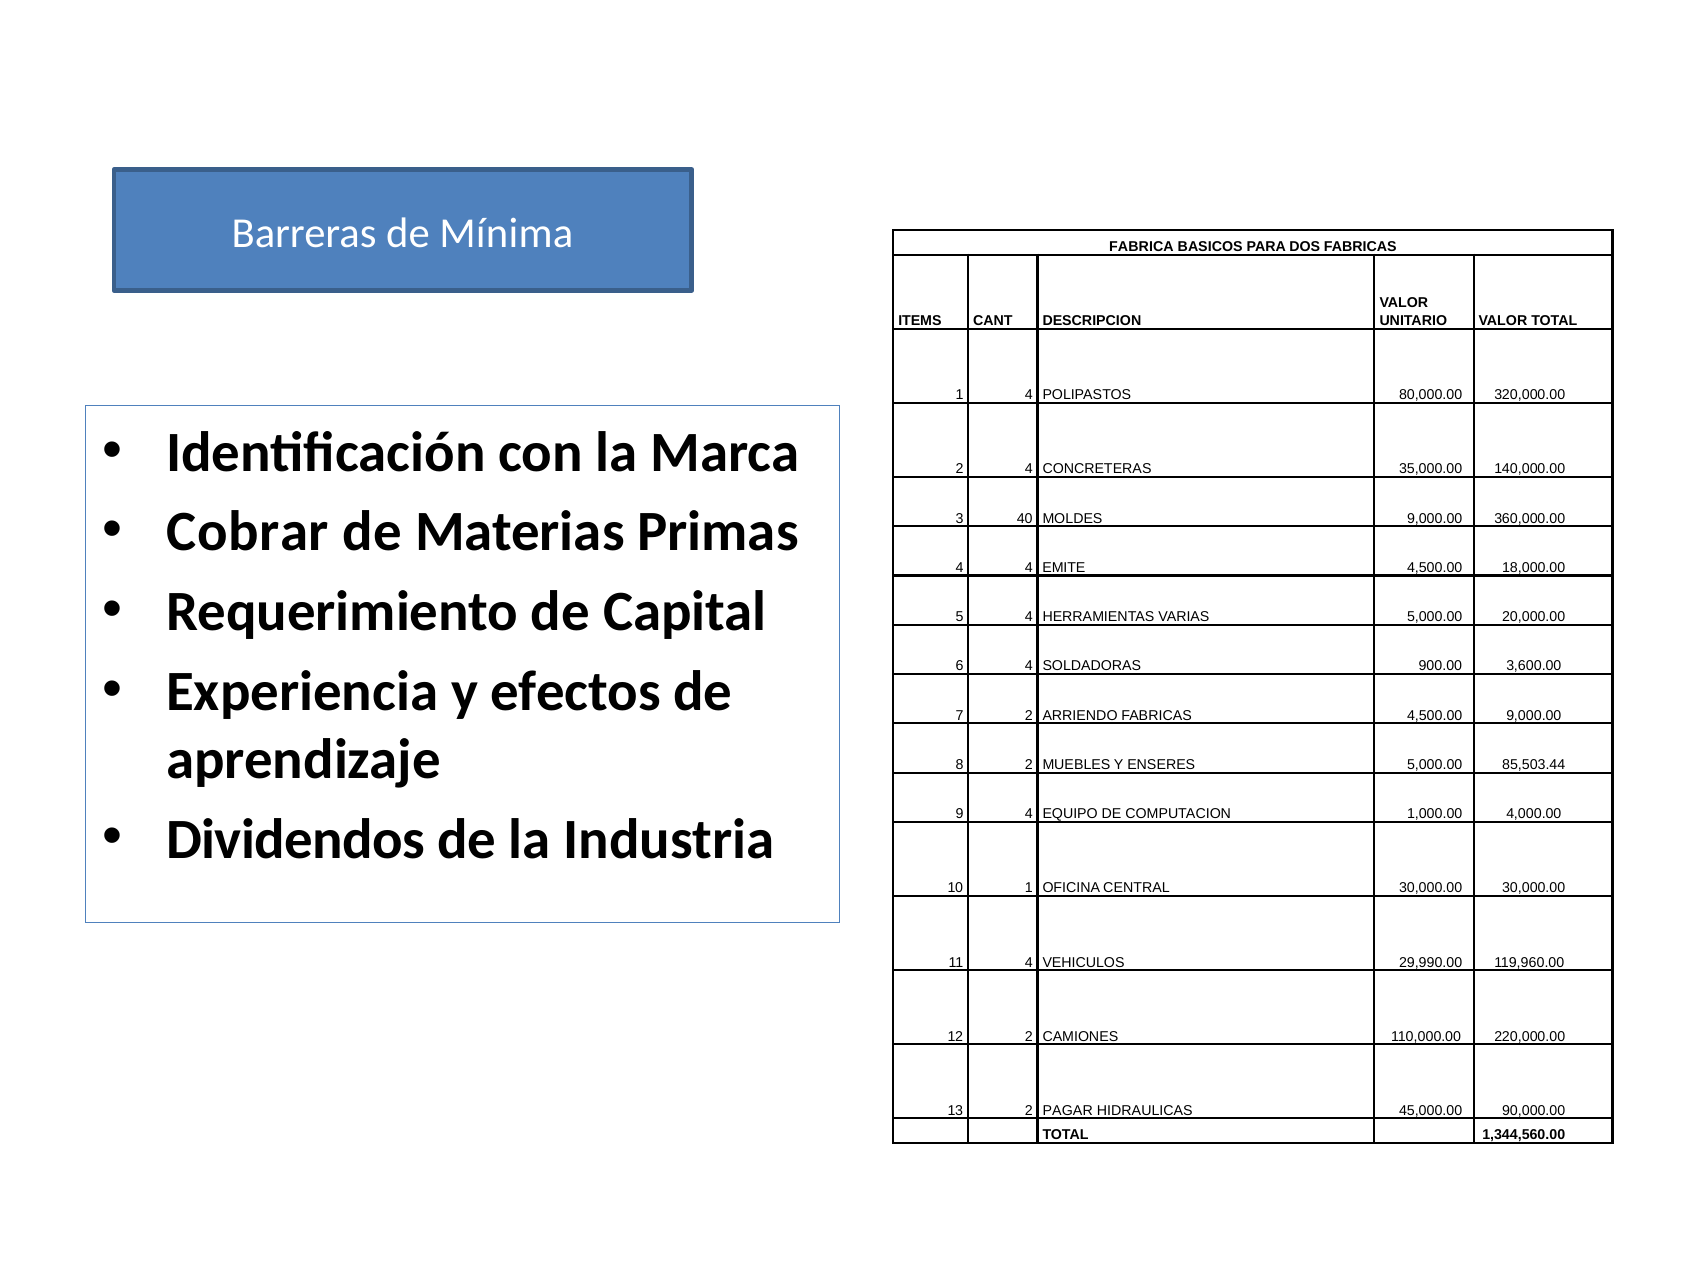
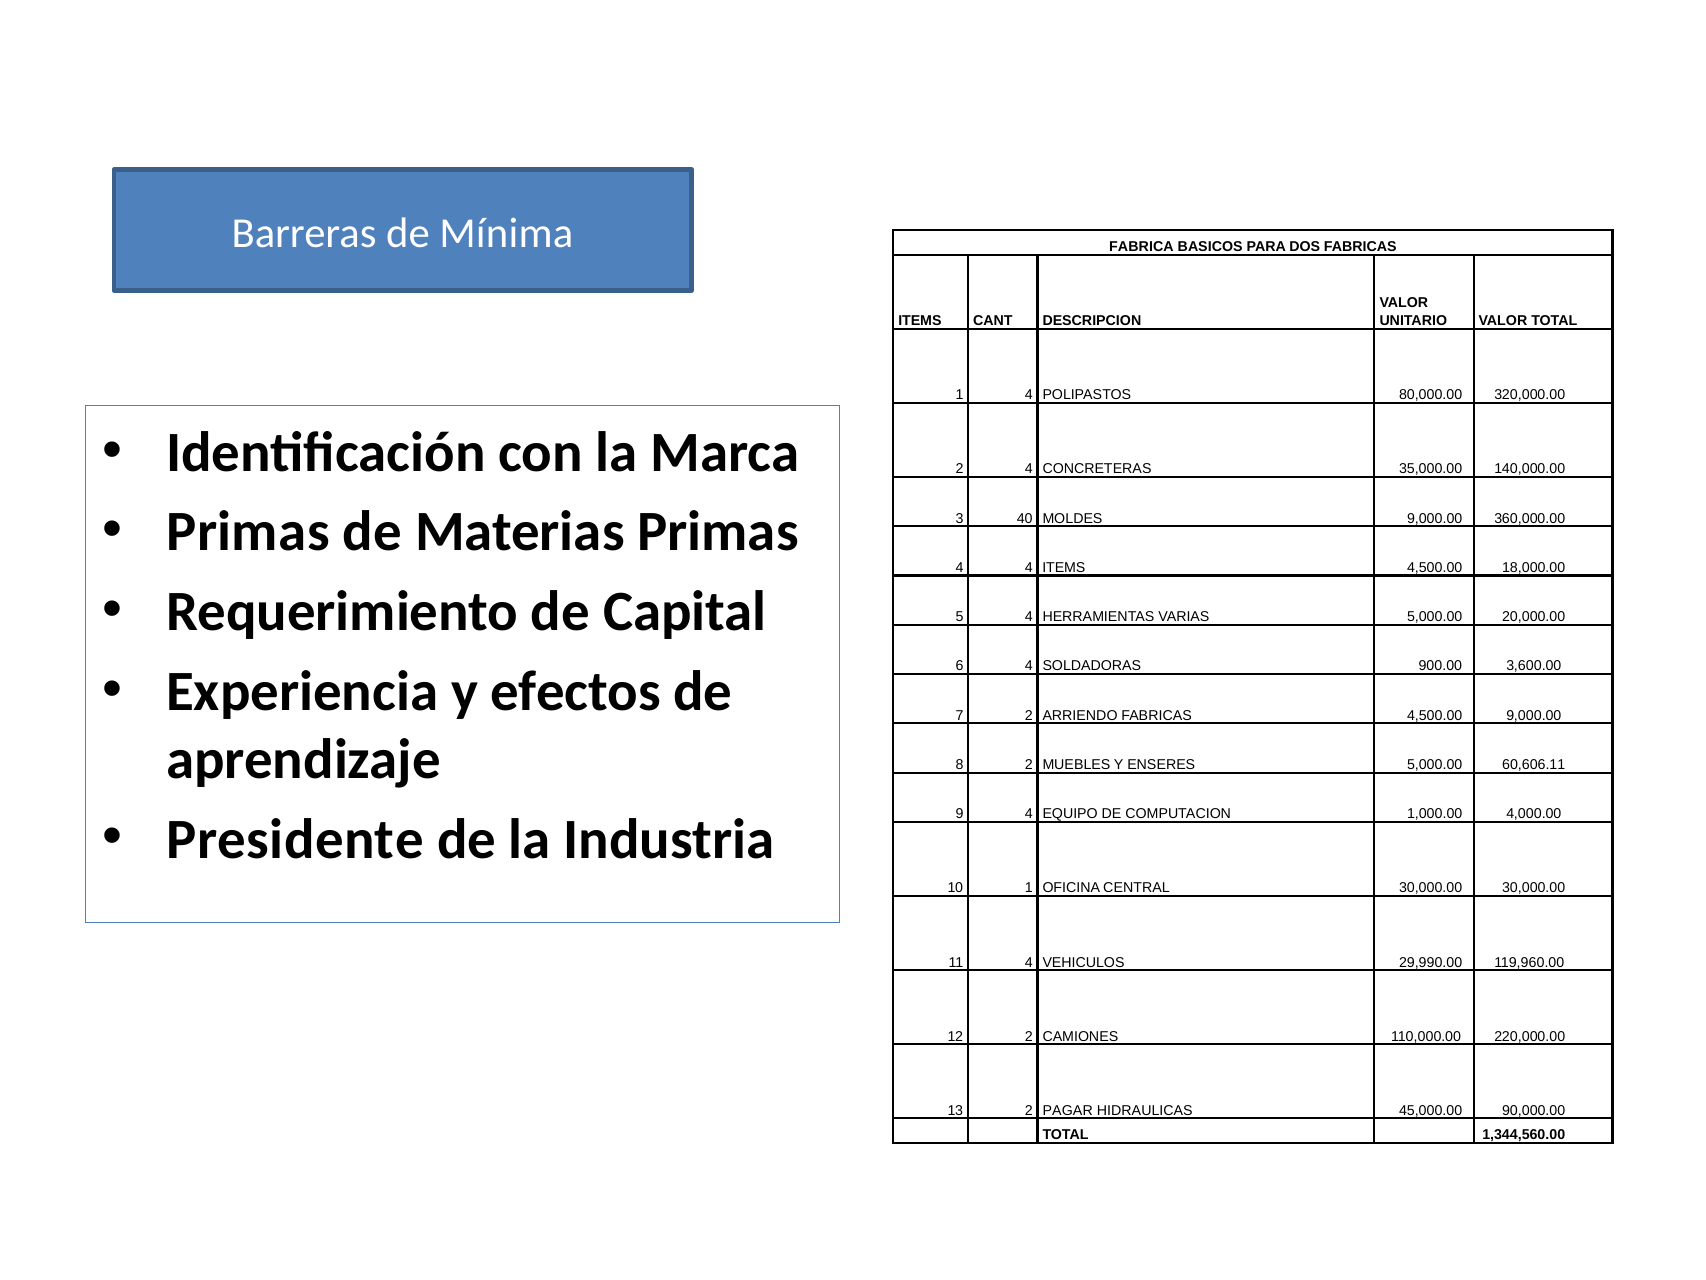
Cobrar at (248, 532): Cobrar -> Primas
4 EMITE: EMITE -> ITEMS
85,503.44: 85,503.44 -> 60,606.11
Dividendos: Dividendos -> Presidente
